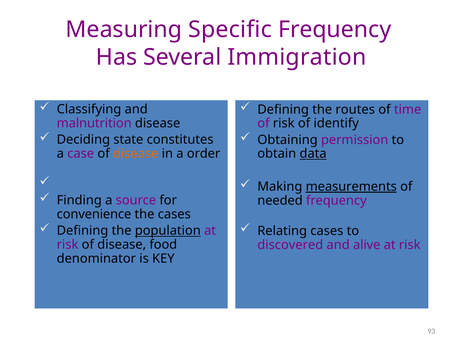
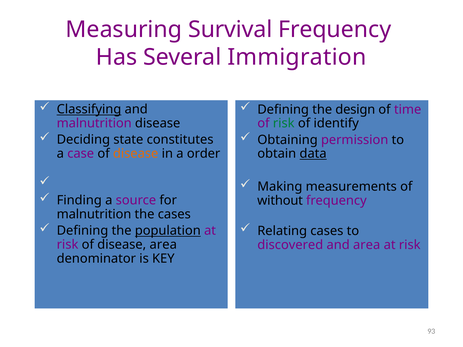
Specific: Specific -> Survival
Classifying underline: none -> present
routes: routes -> design
risk at (284, 123) colour: black -> green
measurements underline: present -> none
needed: needed -> without
convenience at (94, 214): convenience -> malnutrition
disease food: food -> area
and alive: alive -> area
